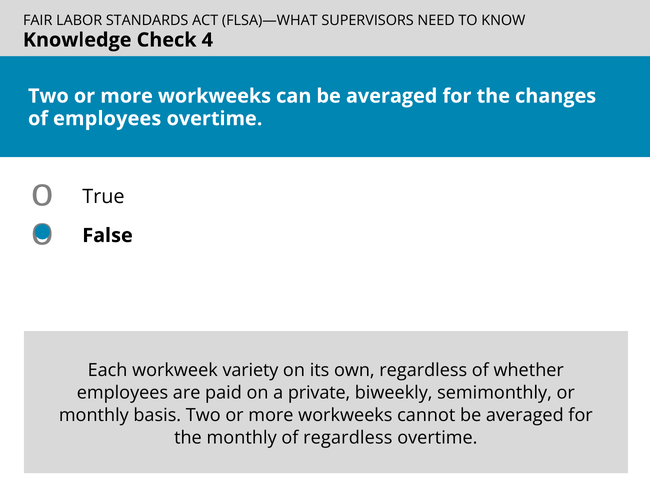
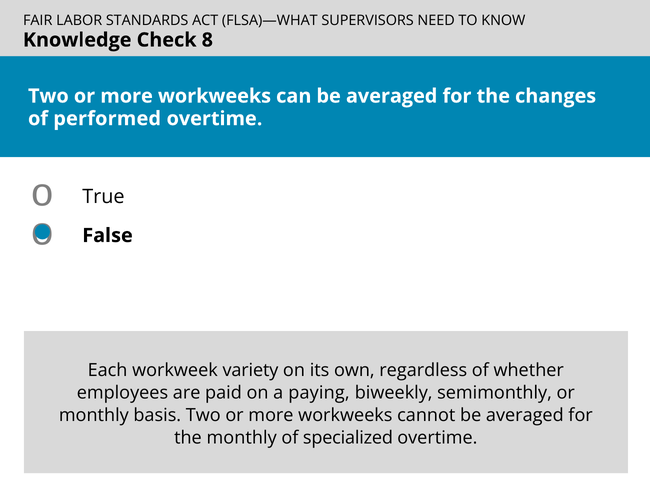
4: 4 -> 8
of employees: employees -> performed
private: private -> paying
of regardless: regardless -> specialized
